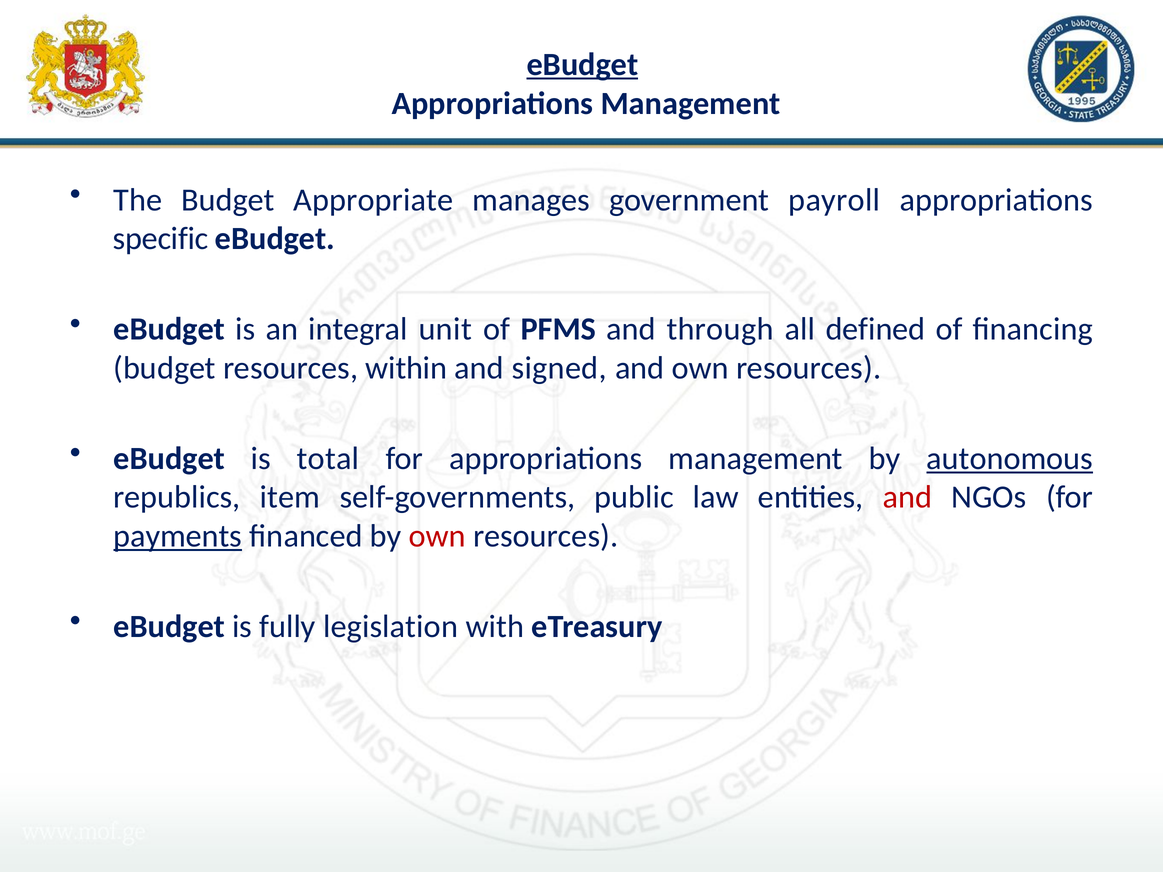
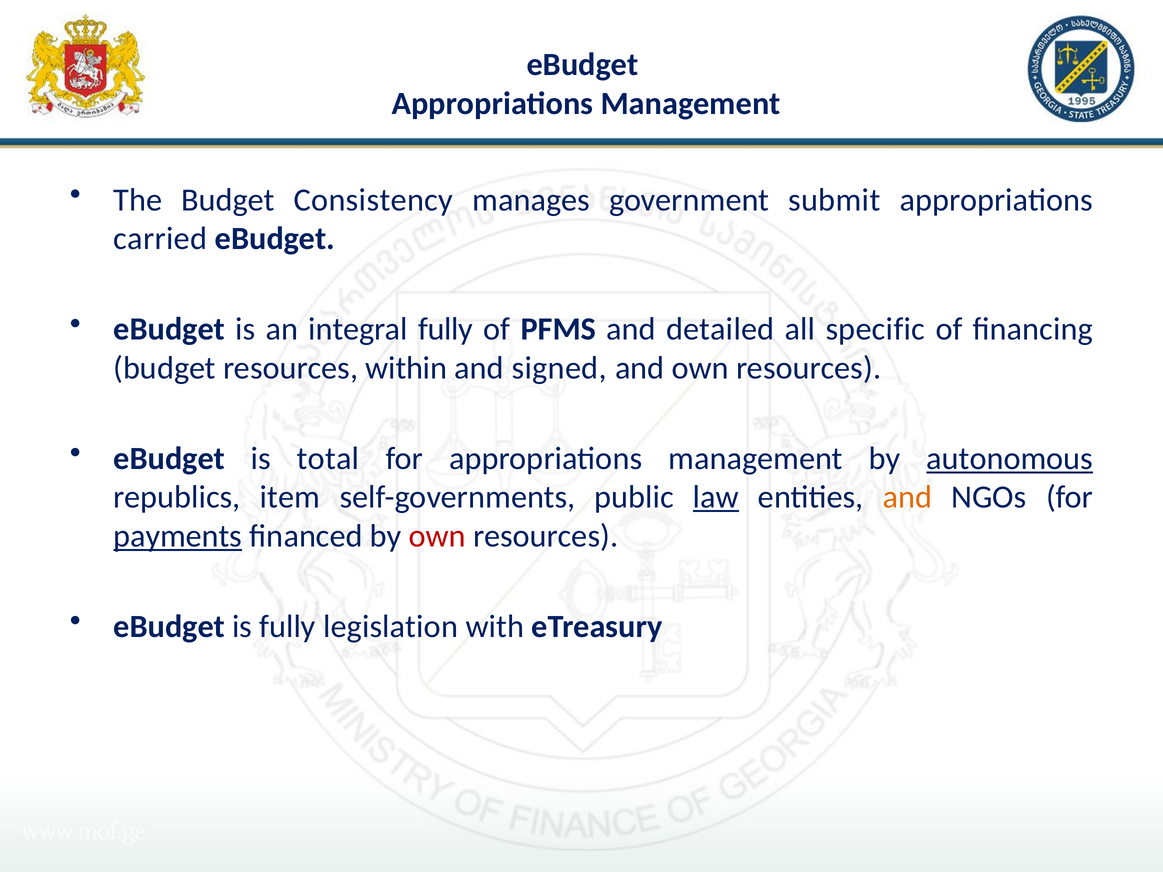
eBudget at (582, 65) underline: present -> none
Appropriate: Appropriate -> Consistency
payroll: payroll -> submit
specific: specific -> carried
integral unit: unit -> fully
through: through -> detailed
defined: defined -> specific
law underline: none -> present
and at (907, 497) colour: red -> orange
